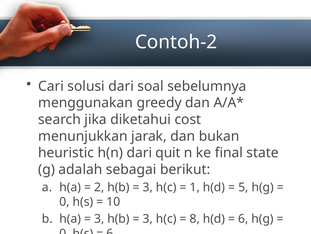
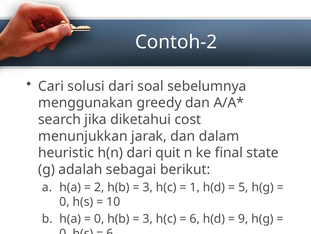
bukan: bukan -> dalam
3 at (99, 218): 3 -> 0
8 at (195, 218): 8 -> 6
6 at (243, 218): 6 -> 9
